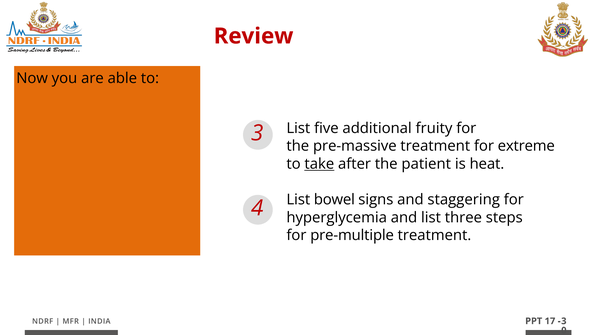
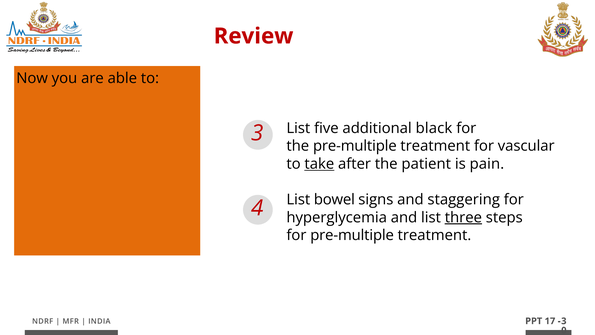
fruity: fruity -> black
the pre-massive: pre-massive -> pre-multiple
extreme: extreme -> vascular
heat: heat -> pain
three underline: none -> present
